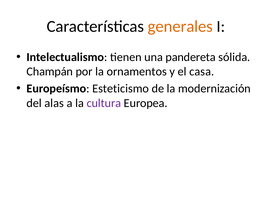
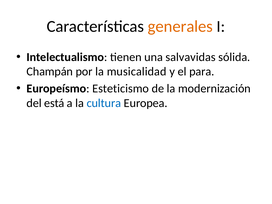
pandereta: pandereta -> salvavidas
ornamentos: ornamentos -> musicalidad
casa: casa -> para
alas: alas -> está
cultura colour: purple -> blue
